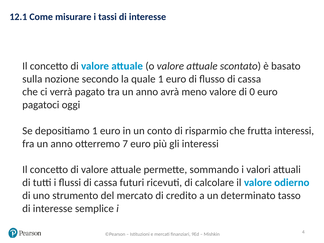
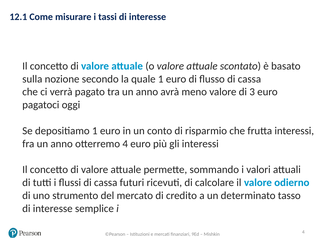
0: 0 -> 3
otterremo 7: 7 -> 4
